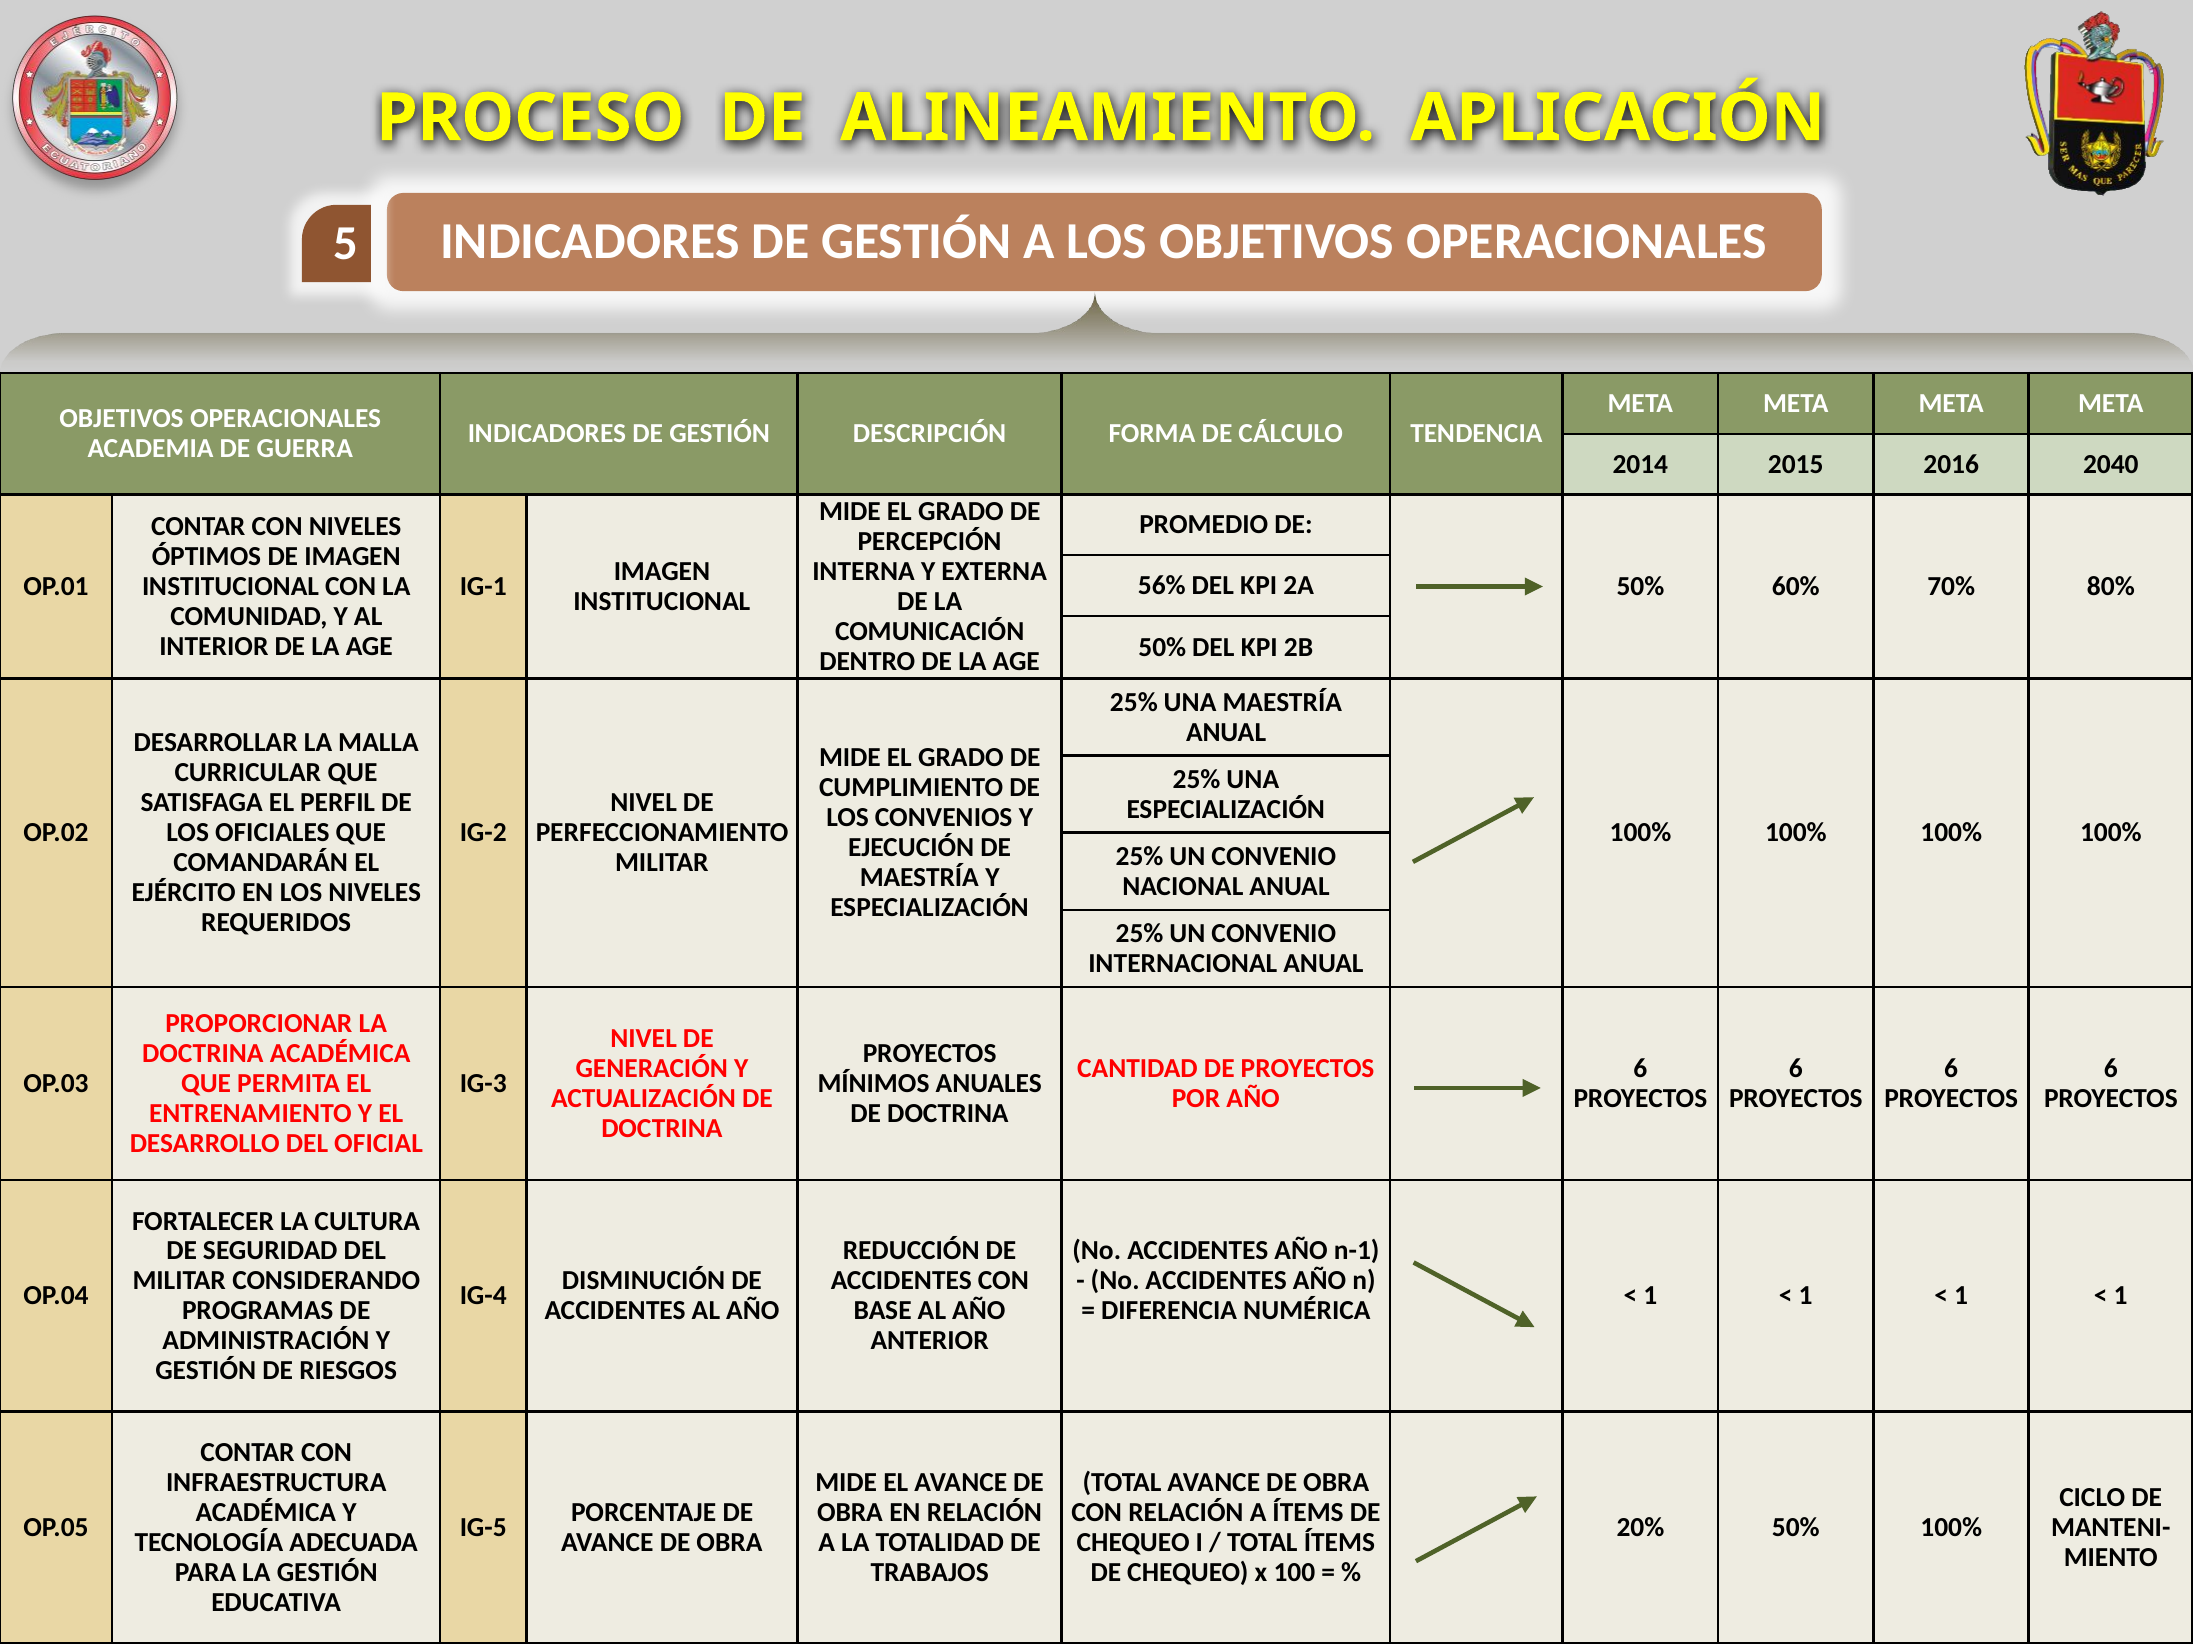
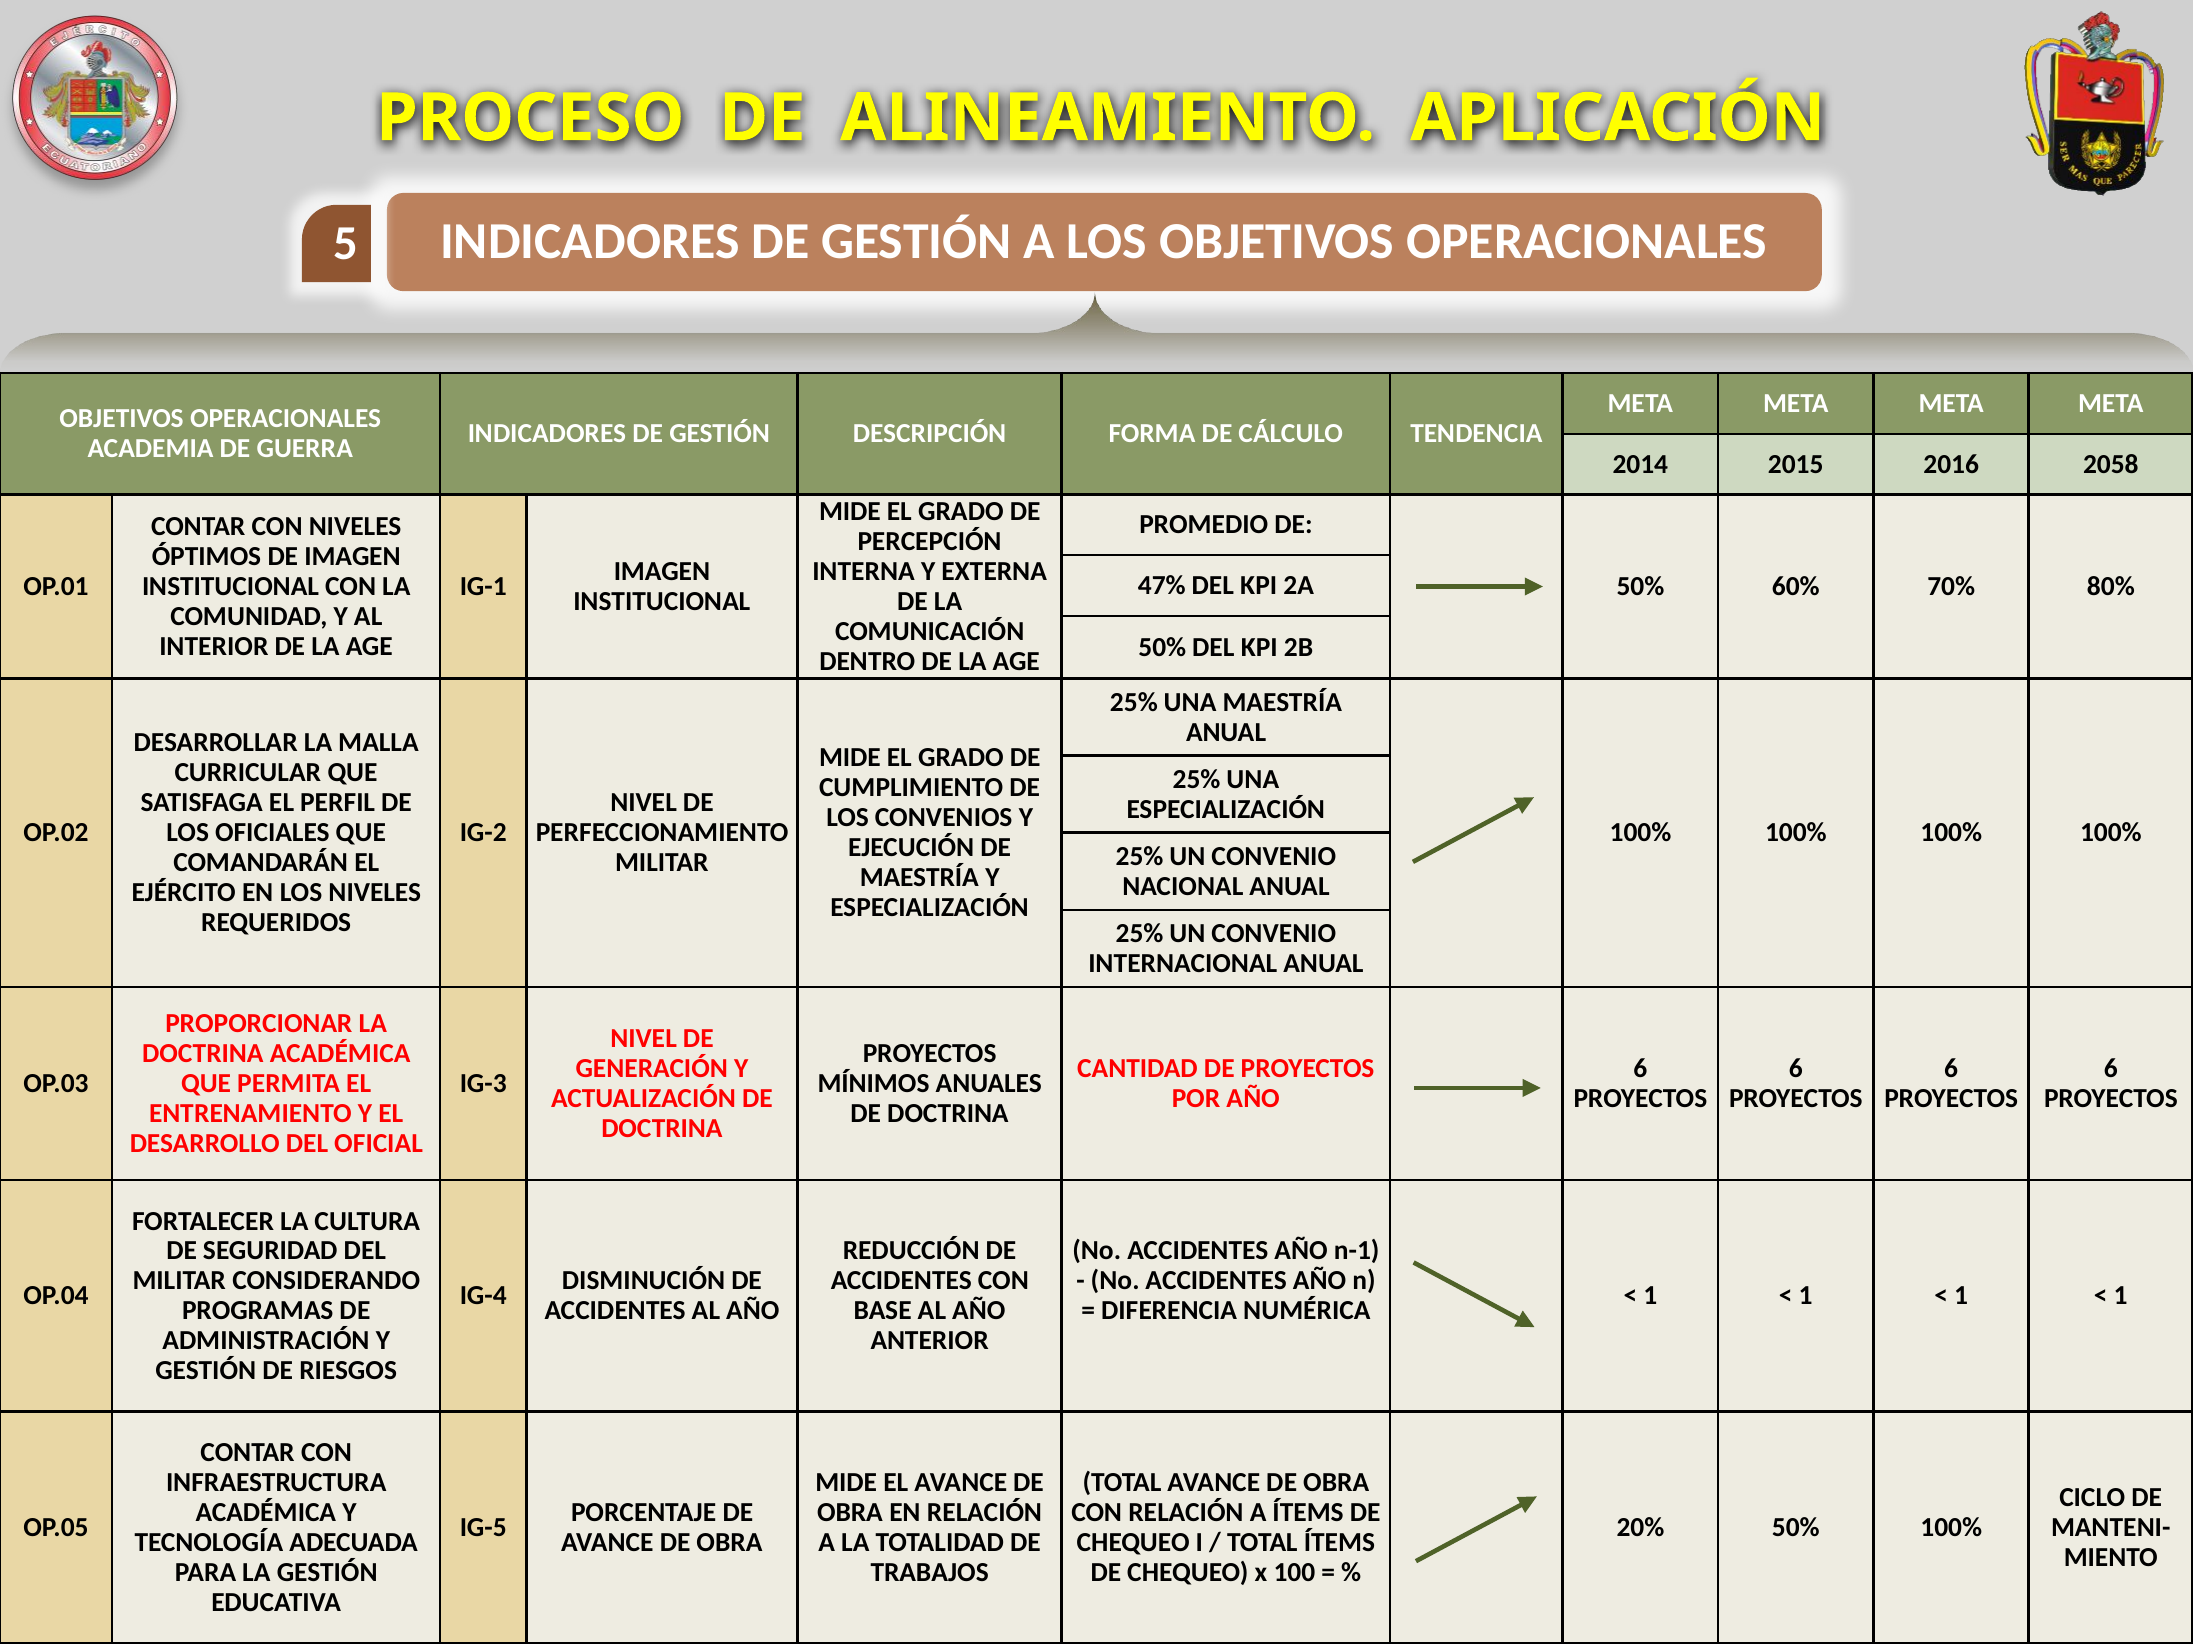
2040: 2040 -> 2058
56%: 56% -> 47%
